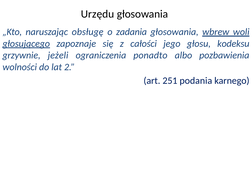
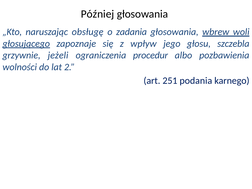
Urzędu: Urzędu -> Później
całości: całości -> wpływ
kodeksu: kodeksu -> szczebla
ponadto: ponadto -> procedur
